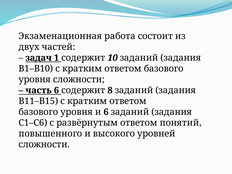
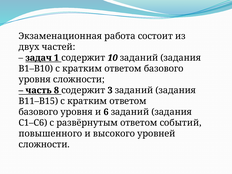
часть 6: 6 -> 8
8: 8 -> 3
понятий: понятий -> событий
